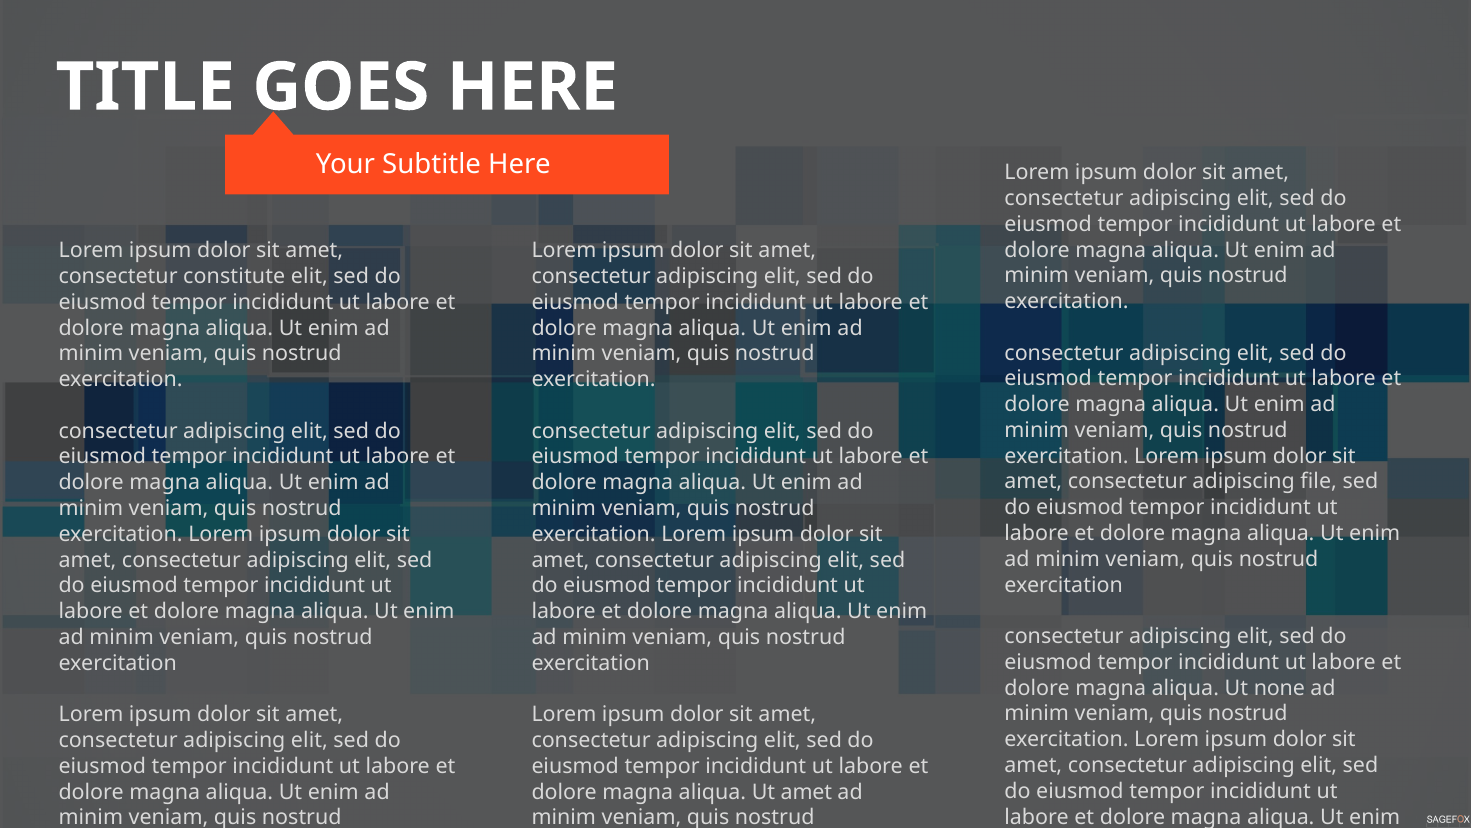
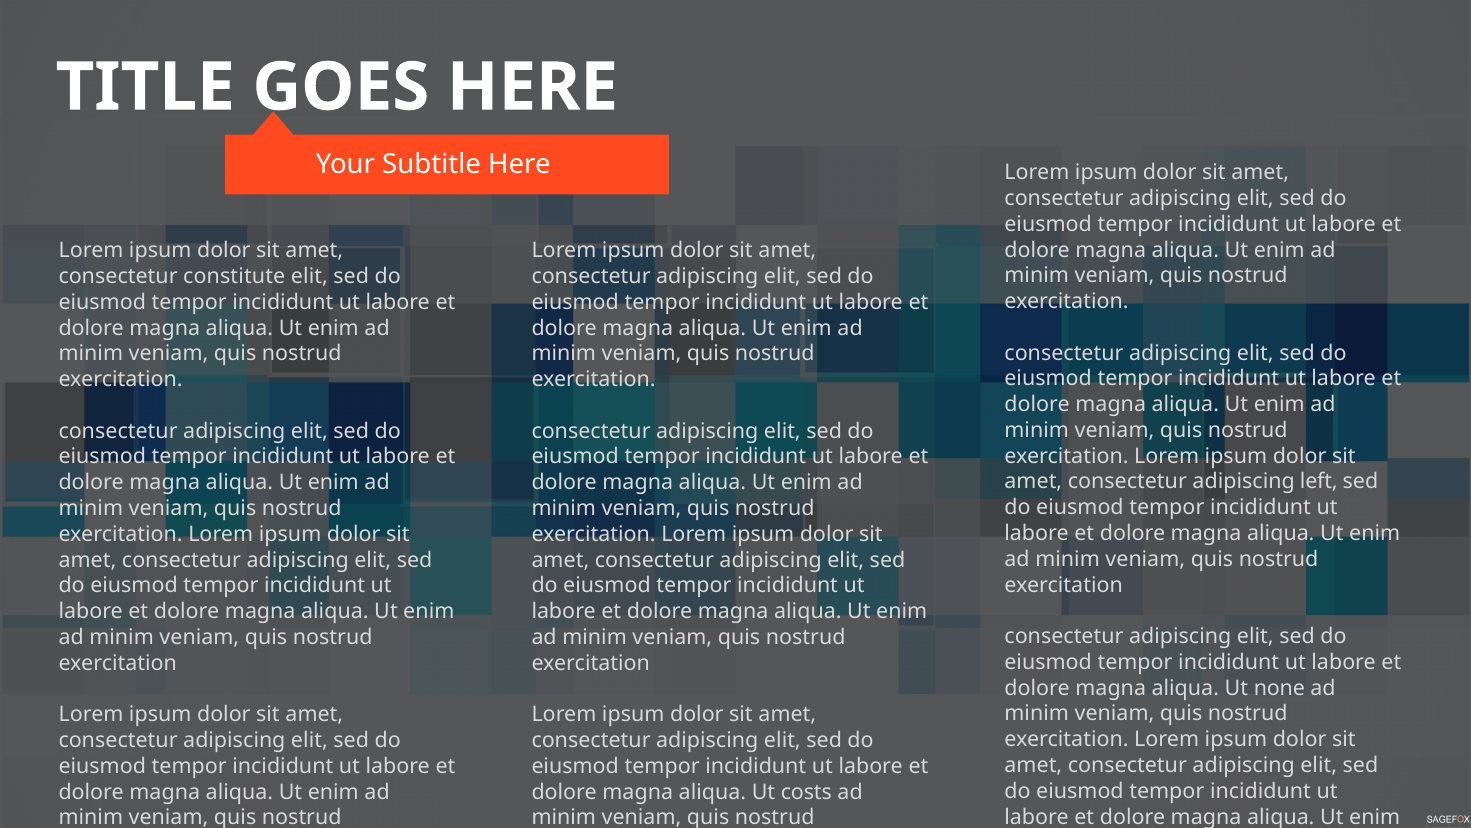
file: file -> left
Ut amet: amet -> costs
